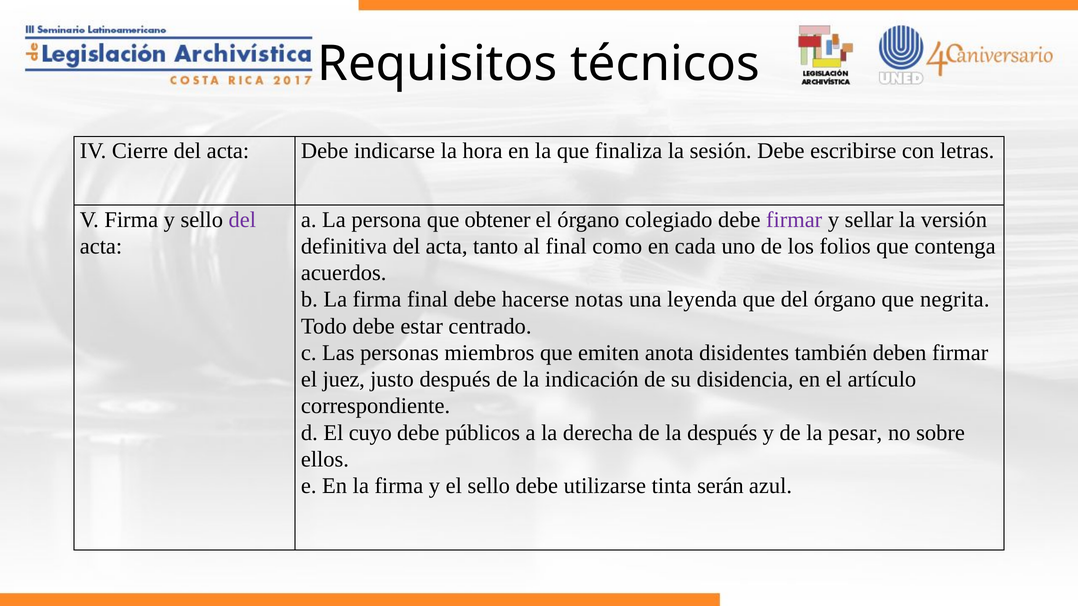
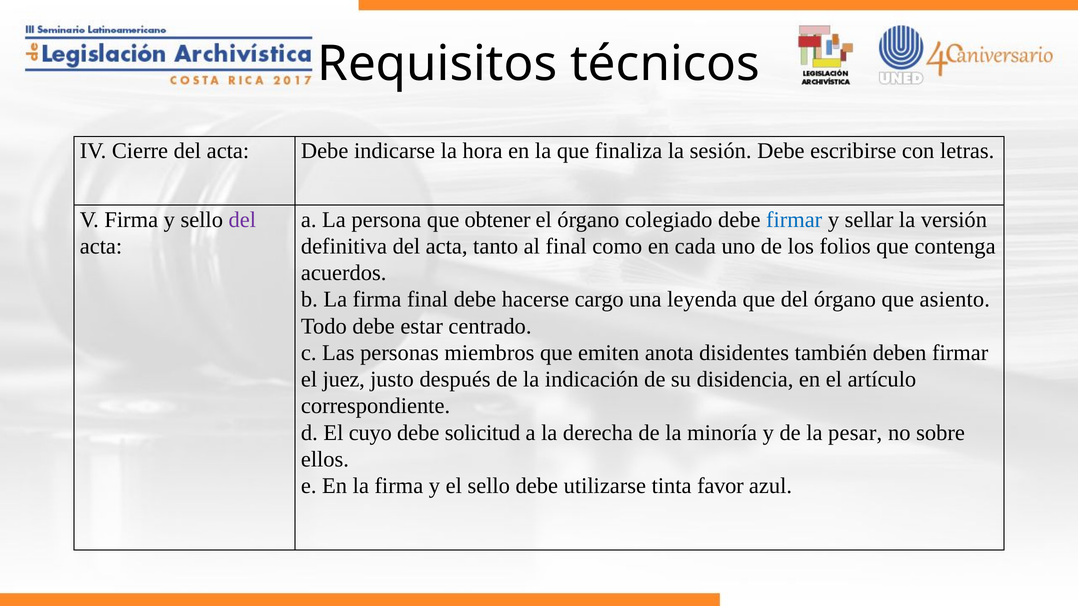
firmar at (794, 220) colour: purple -> blue
notas: notas -> cargo
negrita: negrita -> asiento
públicos: públicos -> solicitud
la después: después -> minoría
serán: serán -> favor
